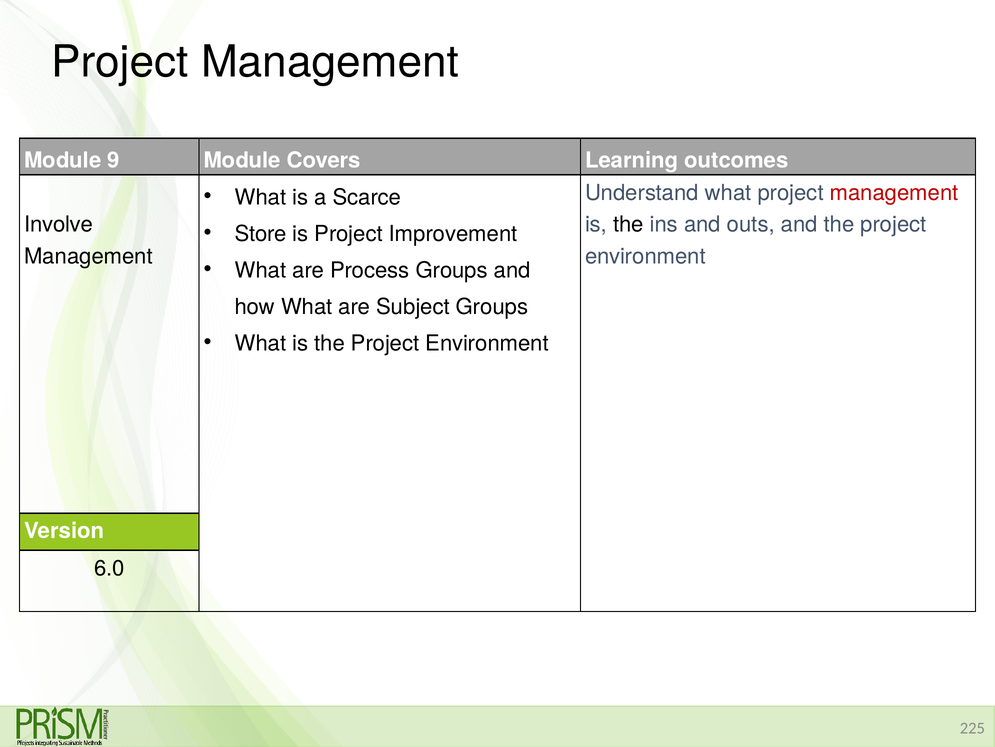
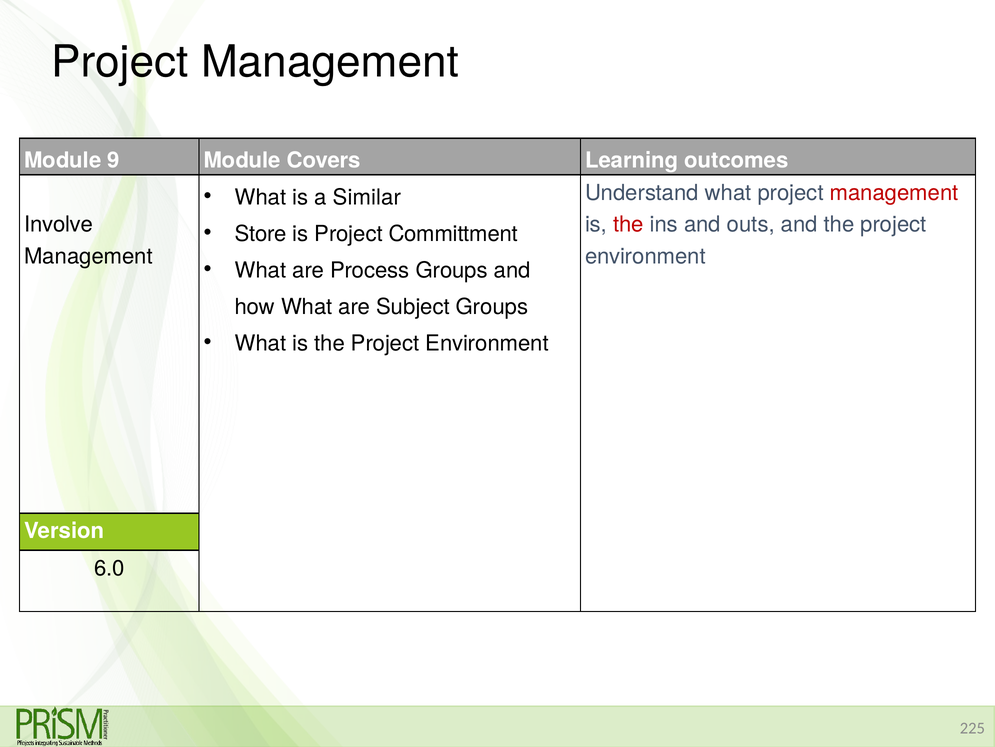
Scarce: Scarce -> Similar
the at (628, 224) colour: black -> red
Improvement: Improvement -> Committment
